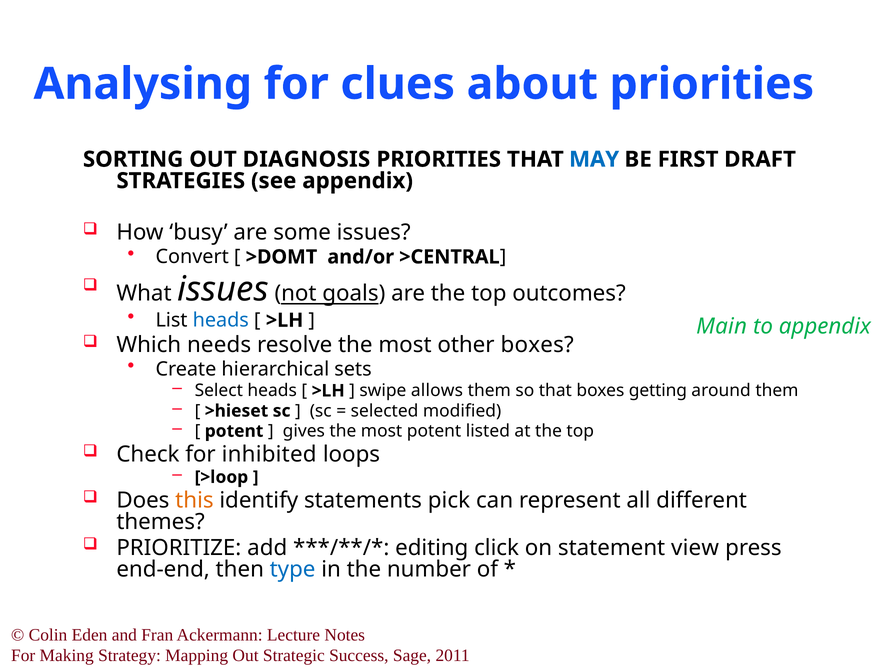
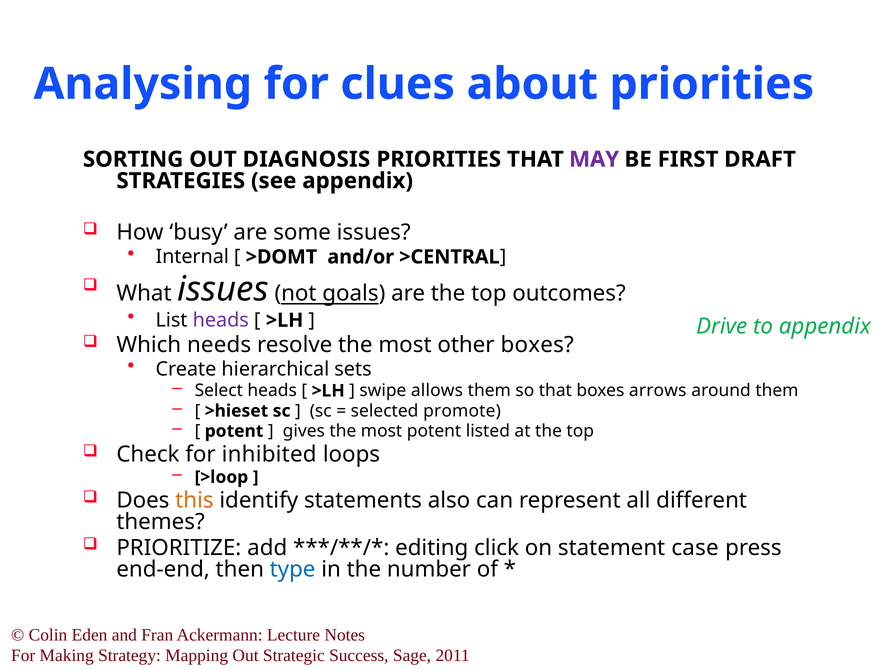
MAY colour: blue -> purple
Convert: Convert -> Internal
heads at (221, 321) colour: blue -> purple
Main: Main -> Drive
getting: getting -> arrows
modified: modified -> promote
pick: pick -> also
view: view -> case
